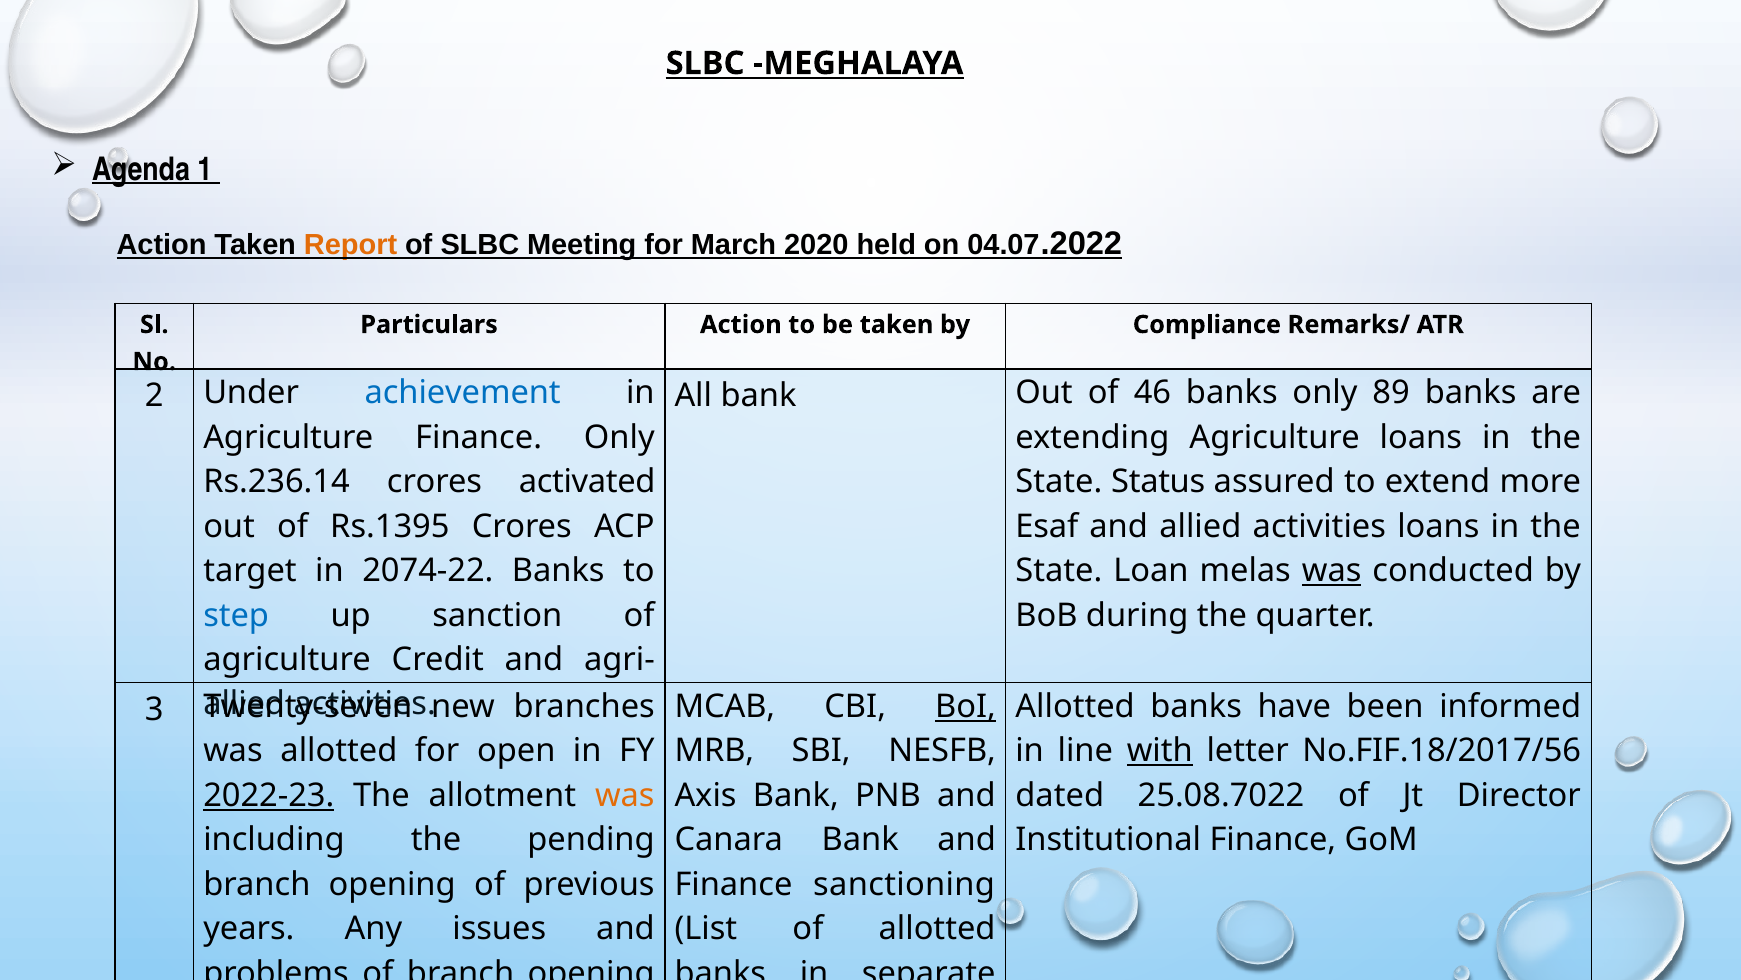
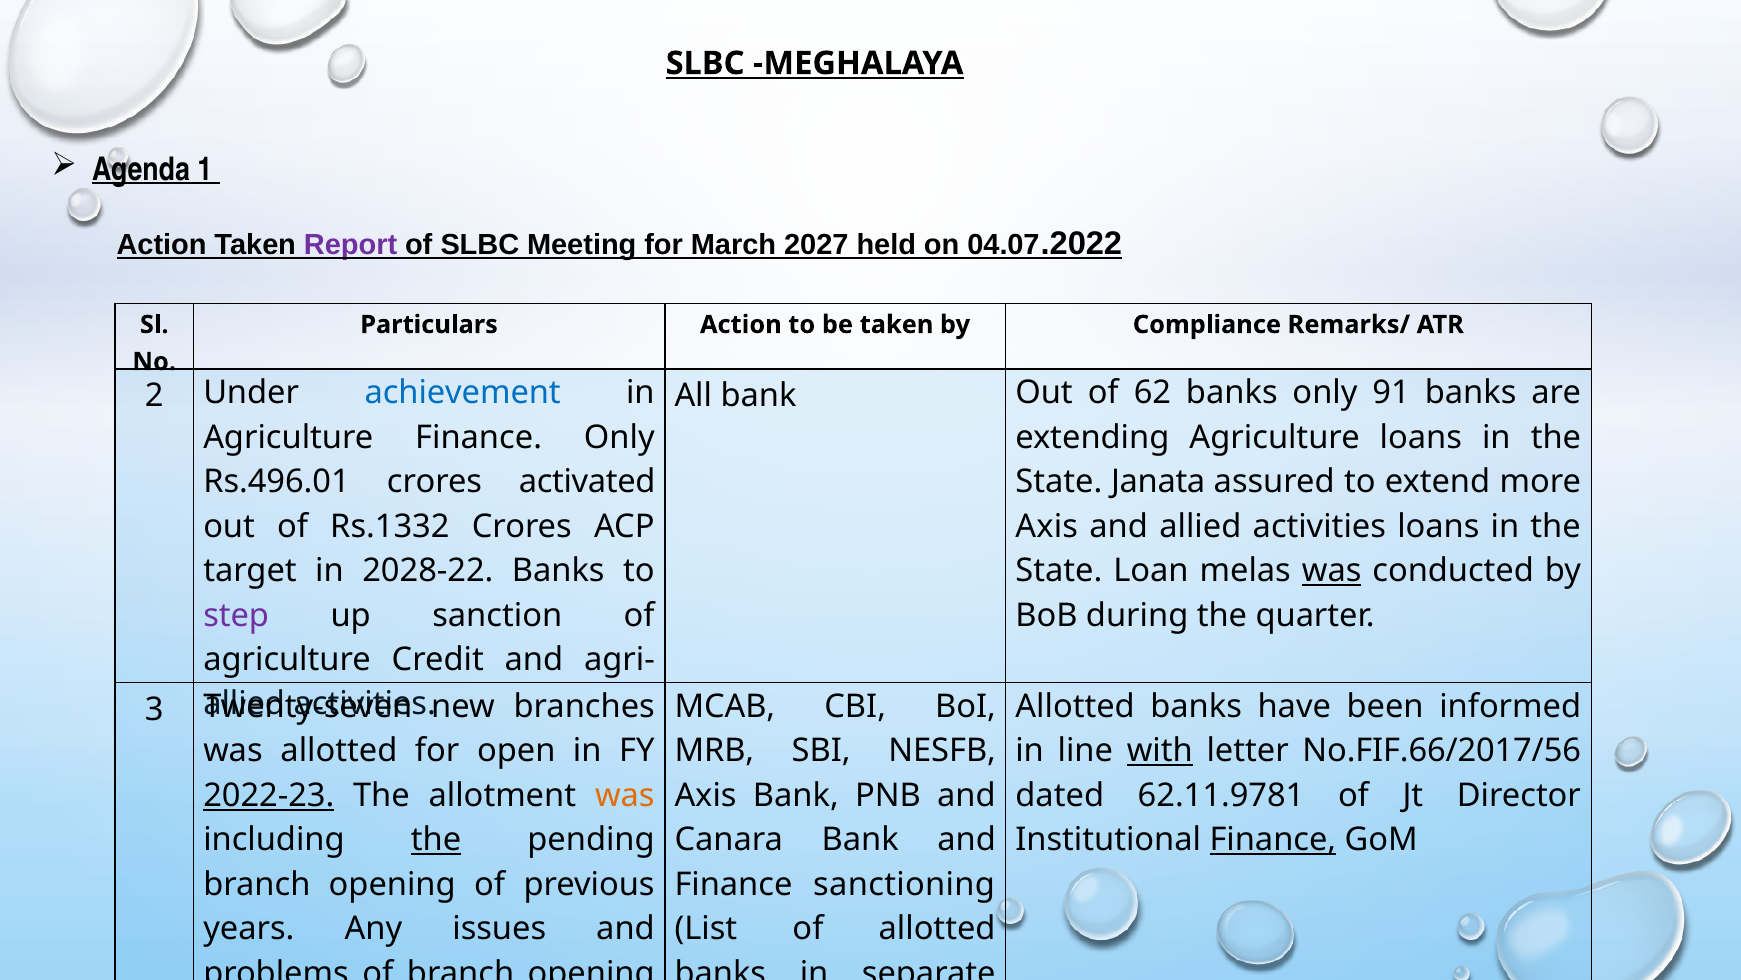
Report colour: orange -> purple
2020: 2020 -> 2027
46: 46 -> 62
89: 89 -> 91
Rs.236.14: Rs.236.14 -> Rs.496.01
Status: Status -> Janata
Rs.1395: Rs.1395 -> Rs.1332
Esaf at (1047, 526): Esaf -> Axis
2074-22: 2074-22 -> 2028-22
step colour: blue -> purple
BoI underline: present -> none
No.FIF.18/2017/56: No.FIF.18/2017/56 -> No.FIF.66/2017/56
25.08.7022: 25.08.7022 -> 62.11.9781
the at (436, 839) underline: none -> present
Finance at (1273, 839) underline: none -> present
